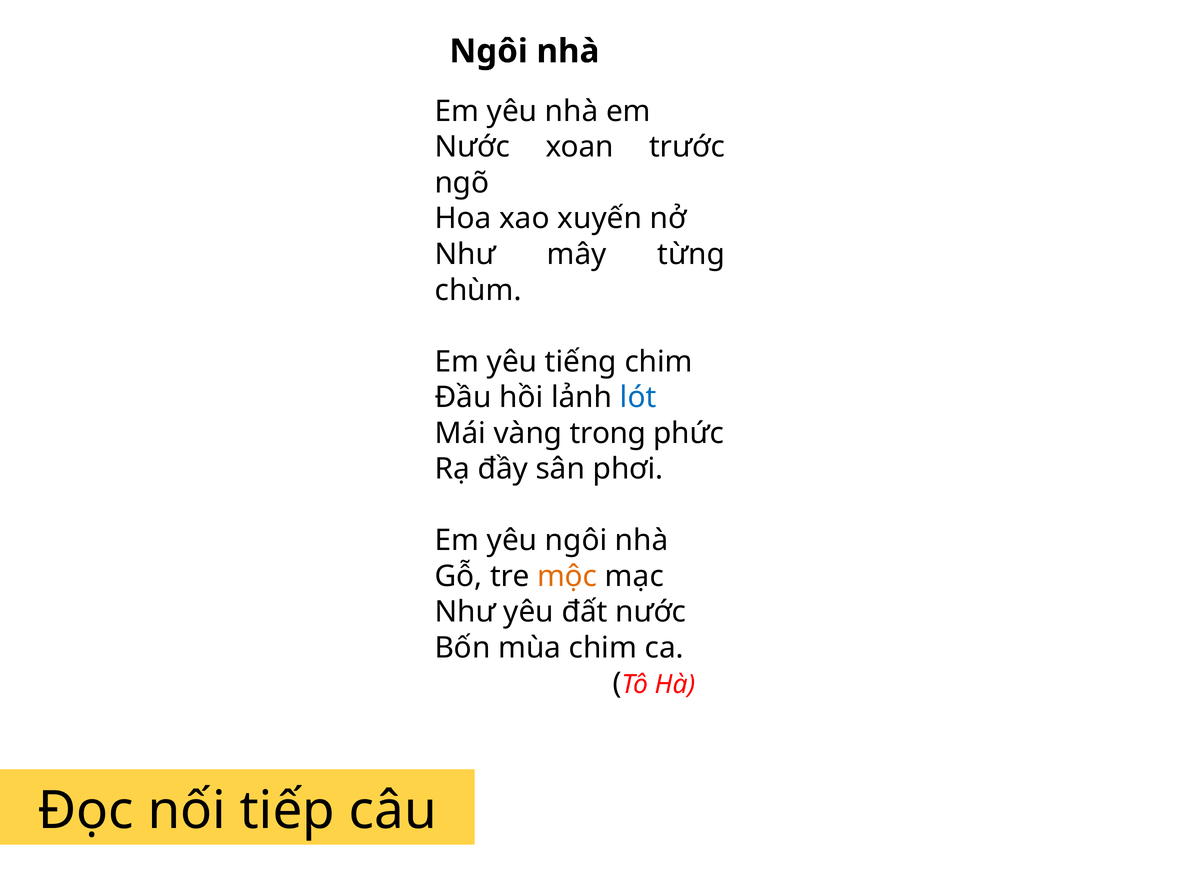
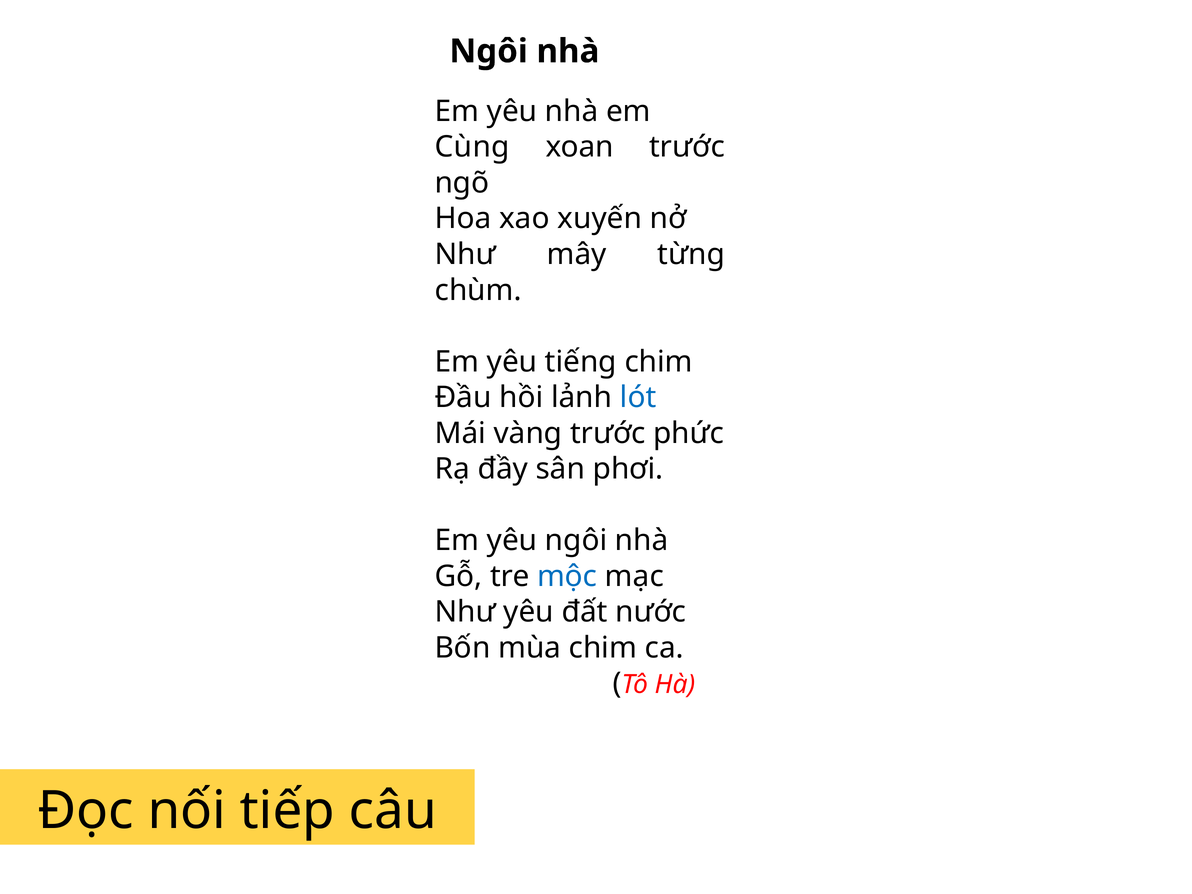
Nước at (472, 147): Nước -> Cùng
vàng trong: trong -> trước
mộc colour: orange -> blue
